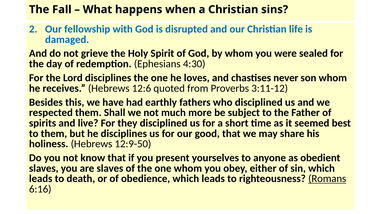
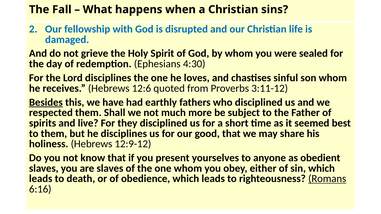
never: never -> sinful
Besides underline: none -> present
12:9-50: 12:9-50 -> 12:9-12
